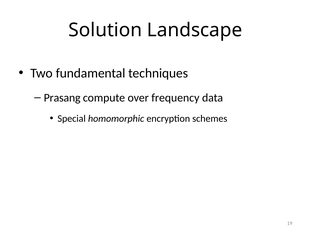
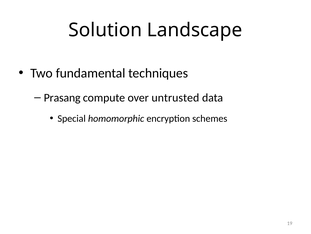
frequency: frequency -> untrusted
